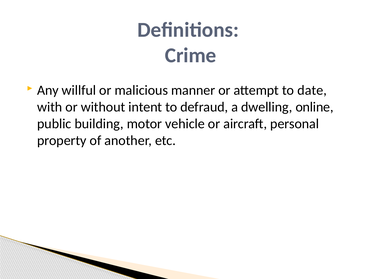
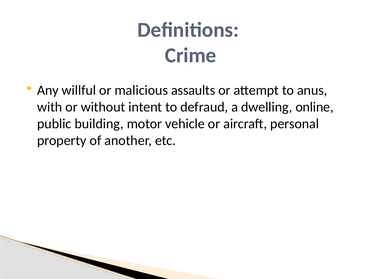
manner: manner -> assaults
date: date -> anus
